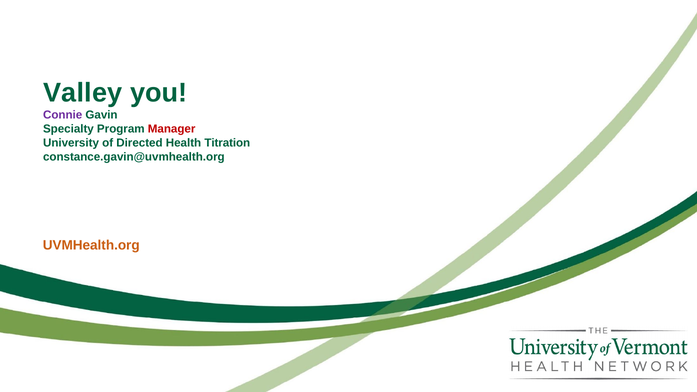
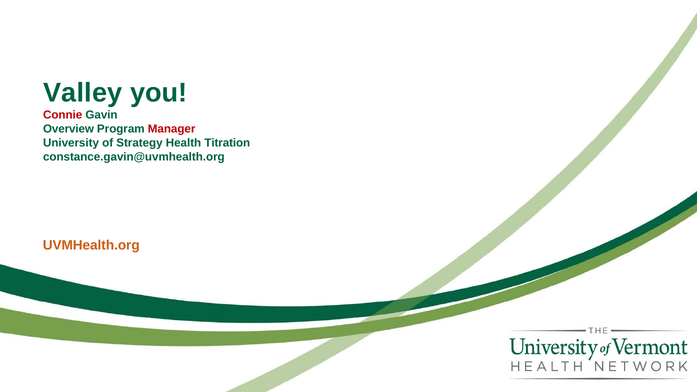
Connie colour: purple -> red
Specialty: Specialty -> Overview
Directed: Directed -> Strategy
